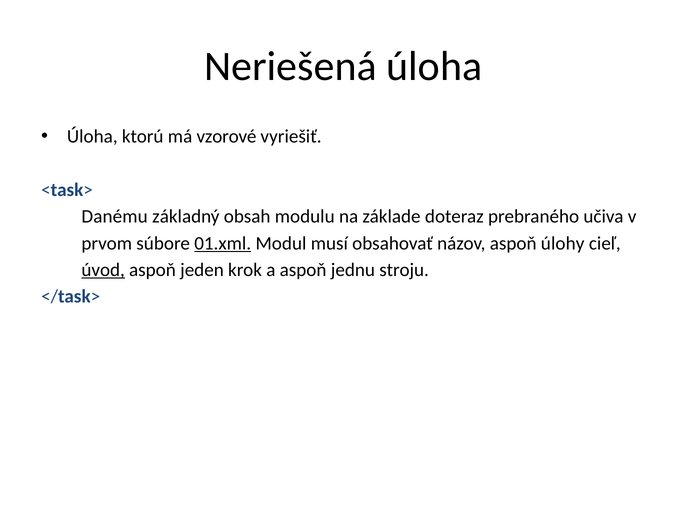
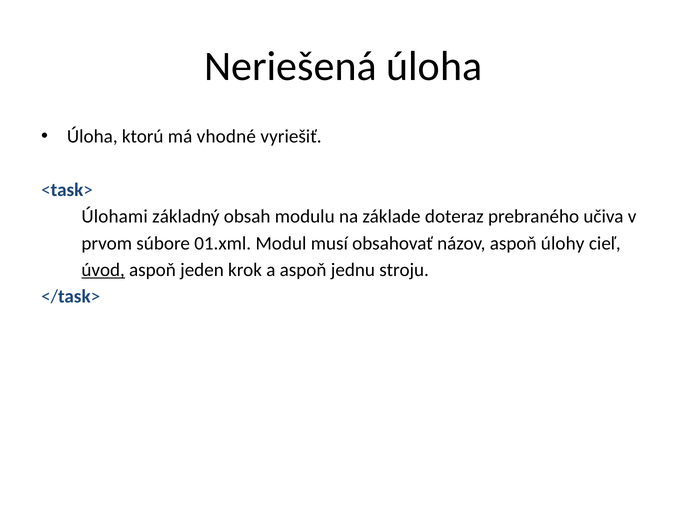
vzorové: vzorové -> vhodné
Danému: Danému -> Úlohami
01.xml underline: present -> none
